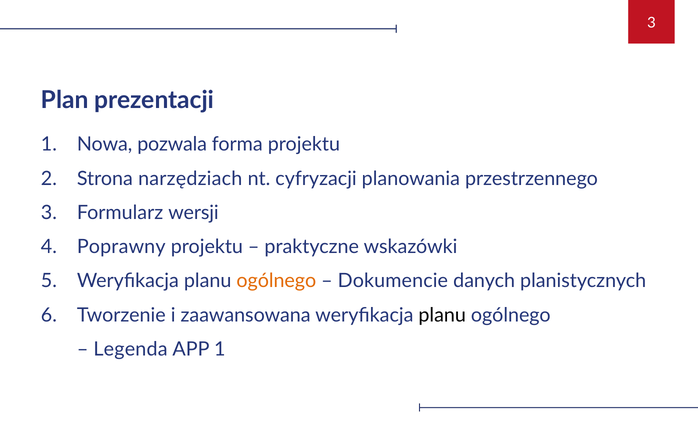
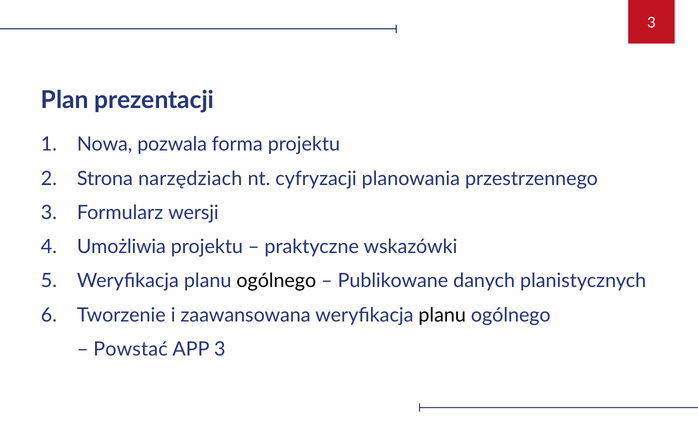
Poprawny: Poprawny -> Umożliwia
ogólnego at (276, 281) colour: orange -> black
Dokumencie: Dokumencie -> Publikowane
Legenda: Legenda -> Powstać
APP 1: 1 -> 3
